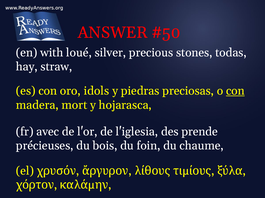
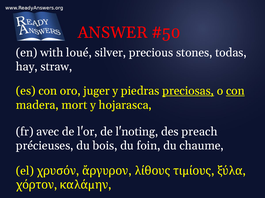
idols: idols -> juger
preciosas underline: none -> present
l'iglesia: l'iglesia -> l'noting
prende: prende -> preach
